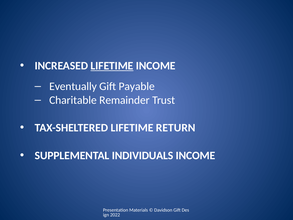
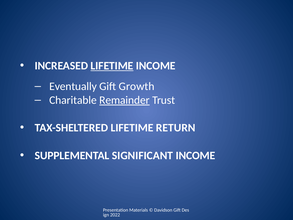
Payable: Payable -> Growth
Remainder underline: none -> present
INDIVIDUALS: INDIVIDUALS -> SIGNIFICANT
